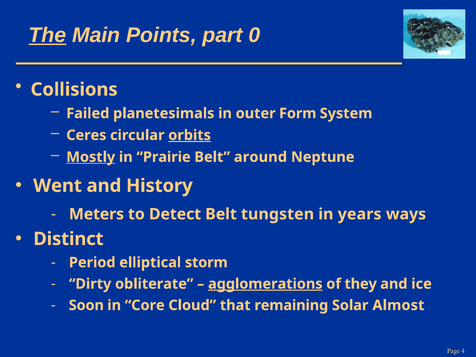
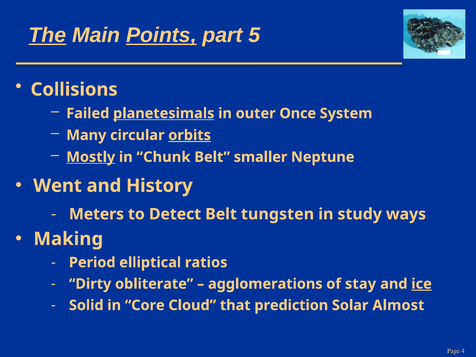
Points underline: none -> present
0: 0 -> 5
planetesimals underline: none -> present
Form: Form -> Once
Ceres: Ceres -> Many
Prairie: Prairie -> Chunk
around: around -> smaller
years: years -> study
Distinct: Distinct -> Making
storm: storm -> ratios
agglomerations underline: present -> none
they: they -> stay
ice underline: none -> present
Soon: Soon -> Solid
remaining: remaining -> prediction
